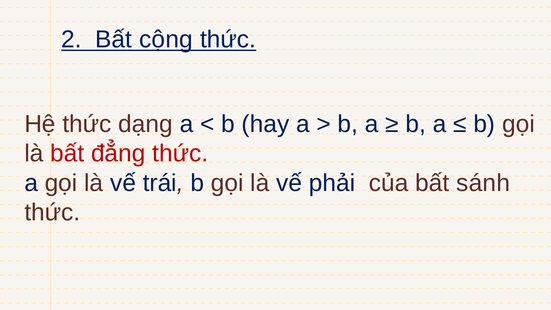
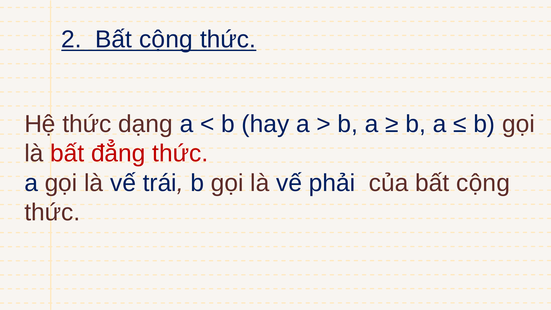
của bất sánh: sánh -> cộng
